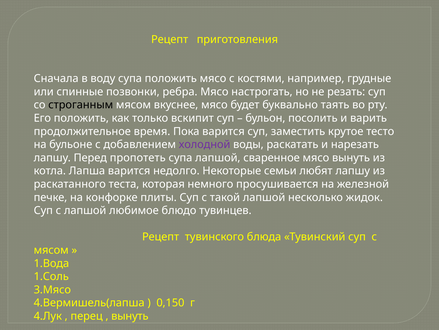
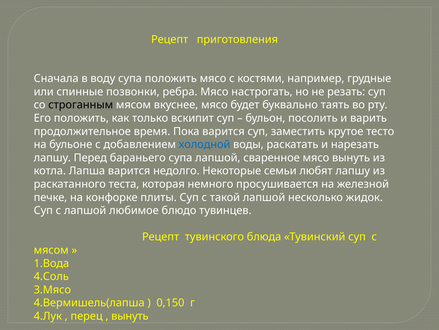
холодной colour: purple -> blue
пропотеть: пропотеть -> бараньего
1.Соль: 1.Соль -> 4.Соль
